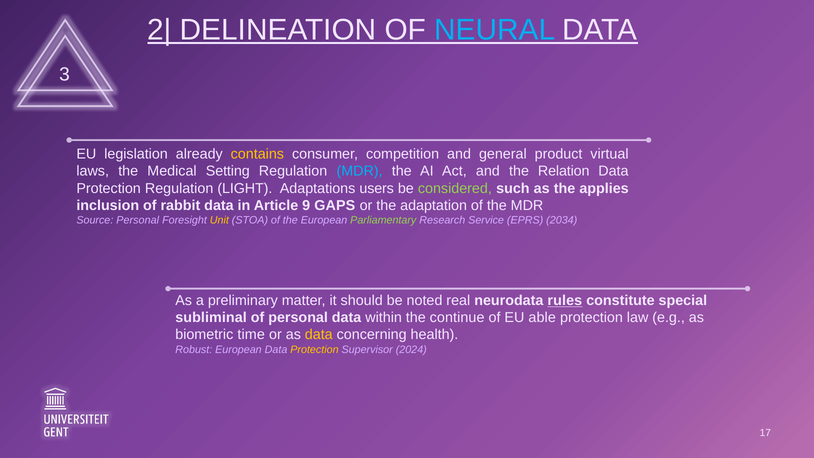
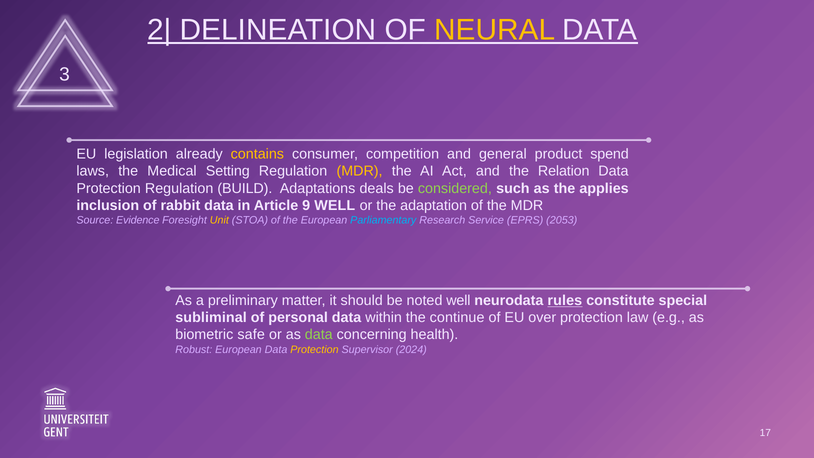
NEURAL colour: light blue -> yellow
virtual: virtual -> spend
MDR at (360, 171) colour: light blue -> yellow
LIGHT: LIGHT -> BUILD
users: users -> deals
9 GAPS: GAPS -> WELL
Source Personal: Personal -> Evidence
Parliamentary colour: light green -> light blue
2034: 2034 -> 2053
noted real: real -> well
able: able -> over
time: time -> safe
data at (319, 335) colour: yellow -> light green
